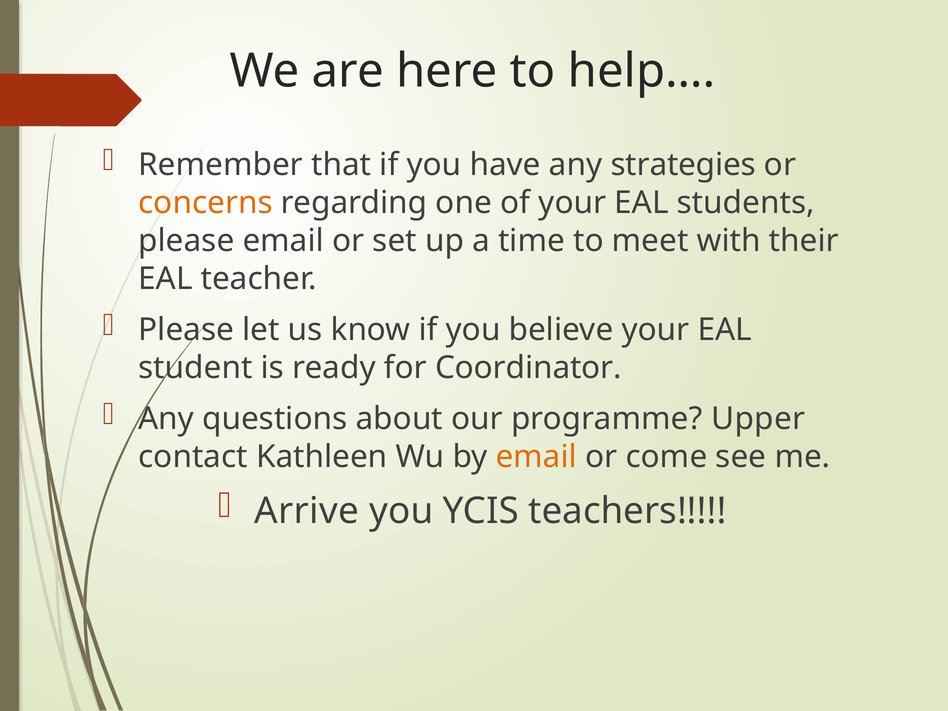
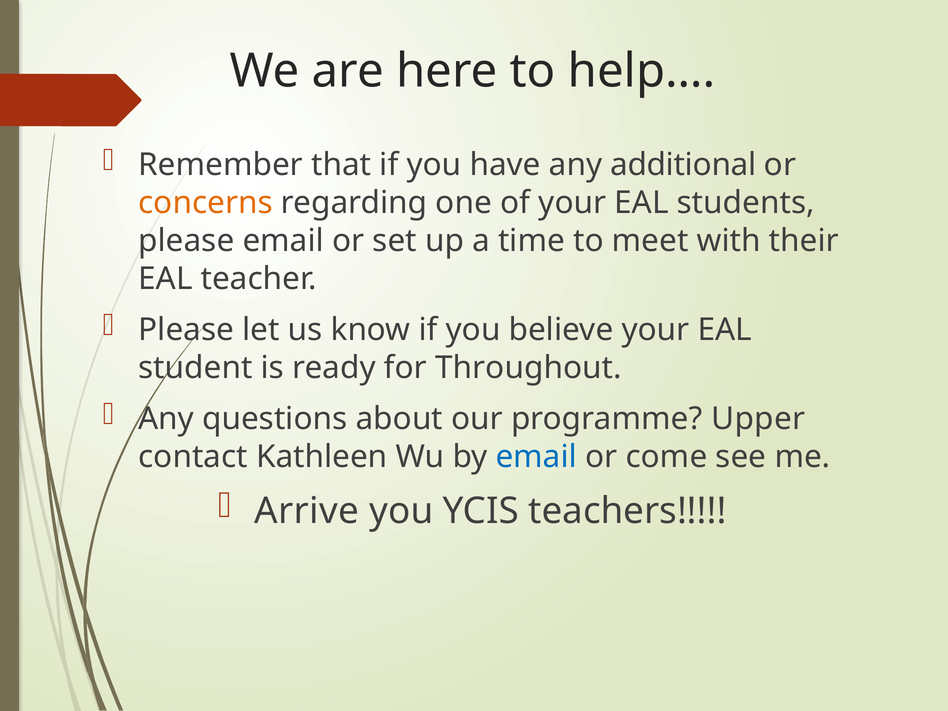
strategies: strategies -> additional
Coordinator: Coordinator -> Throughout
email at (536, 457) colour: orange -> blue
